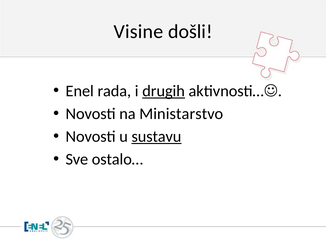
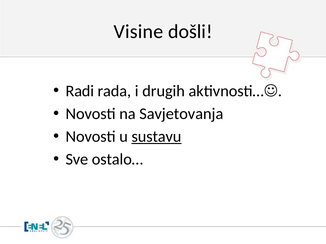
Enel: Enel -> Radi
drugih underline: present -> none
Ministarstvo: Ministarstvo -> Savjetovanja
